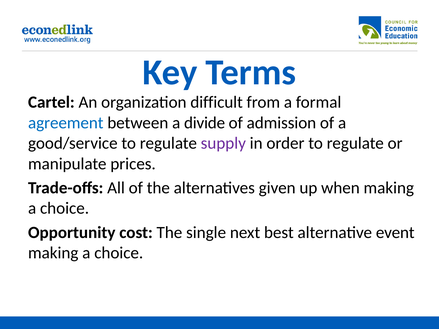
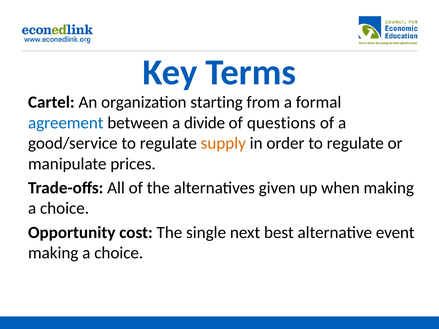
difficult: difficult -> starting
admission: admission -> questions
supply colour: purple -> orange
